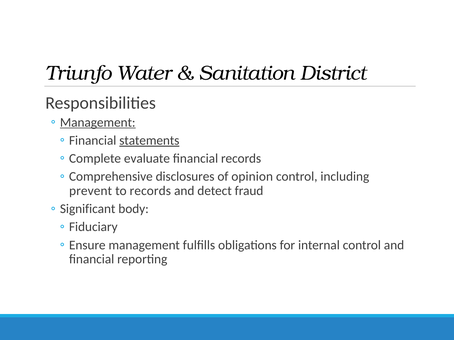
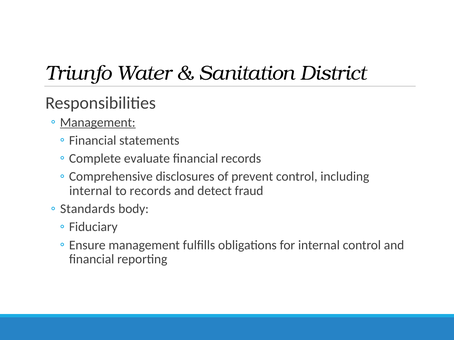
statements underline: present -> none
opinion: opinion -> prevent
prevent at (91, 191): prevent -> internal
Significant: Significant -> Standards
